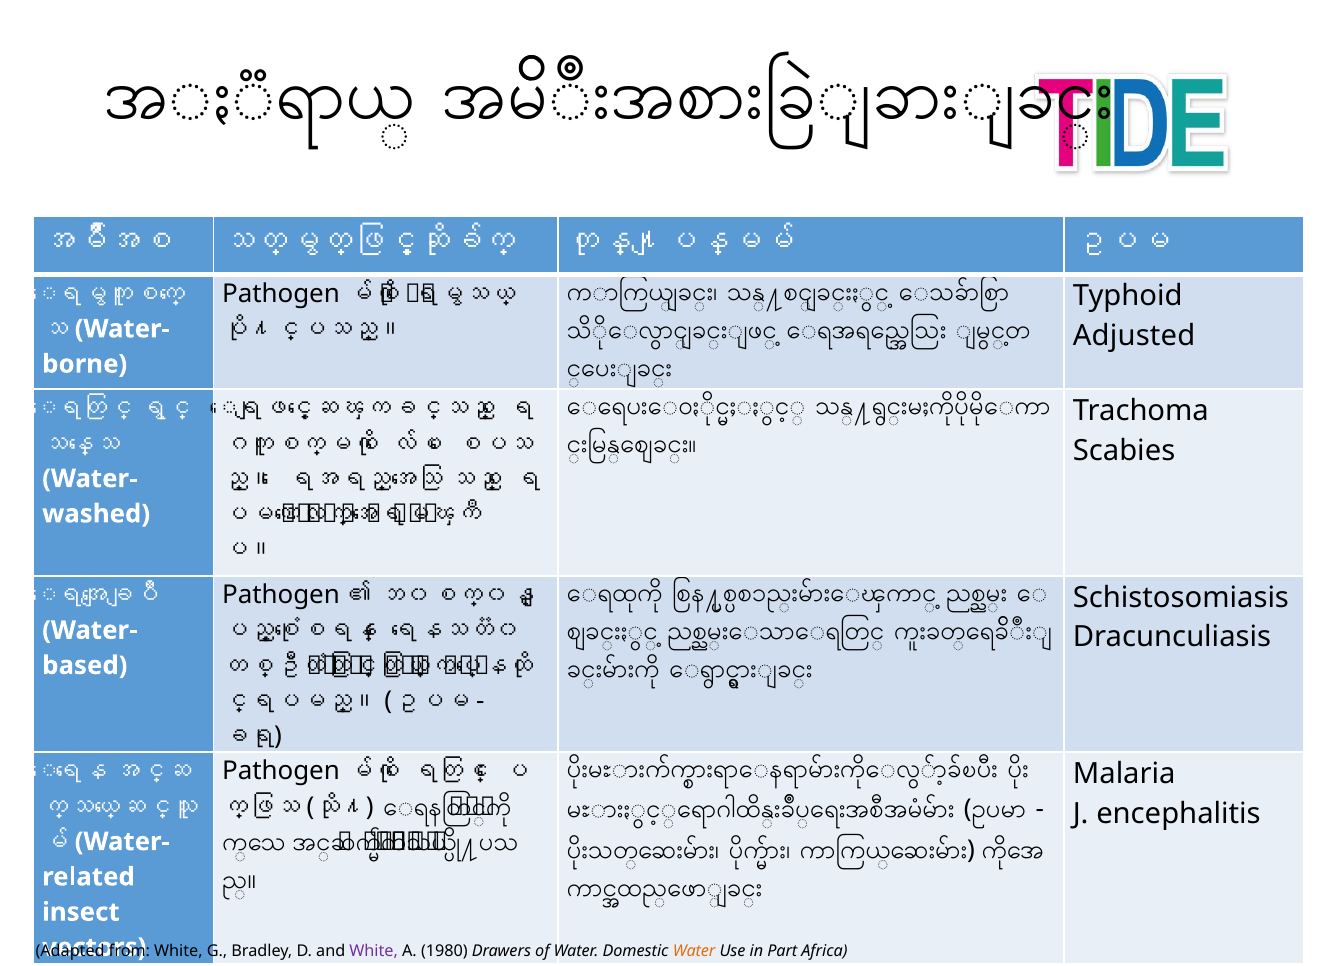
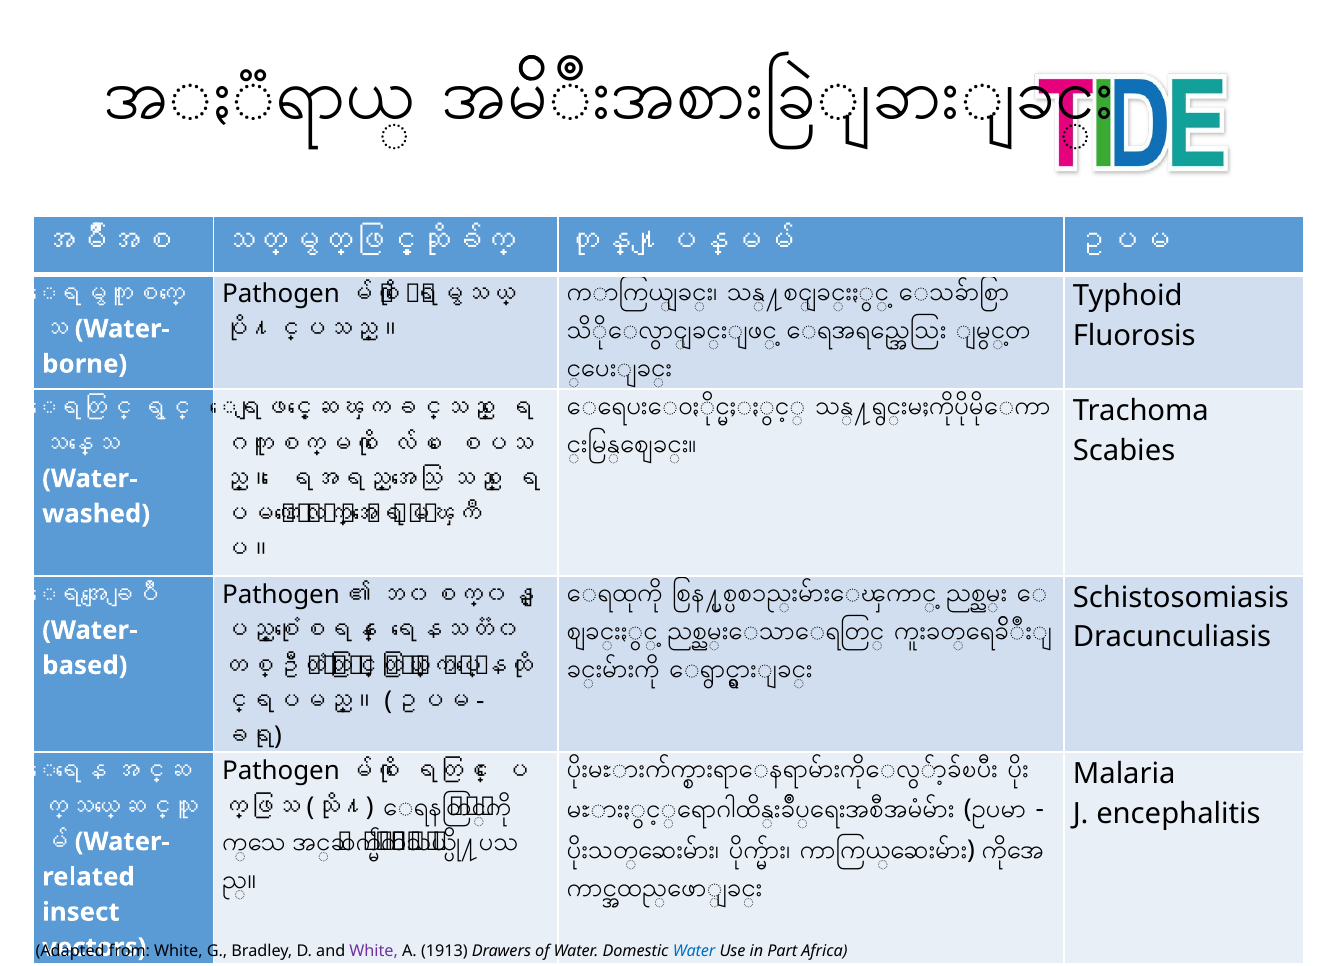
Adjusted: Adjusted -> Fluorosis
1980: 1980 -> 1913
Water at (694, 951) colour: orange -> blue
